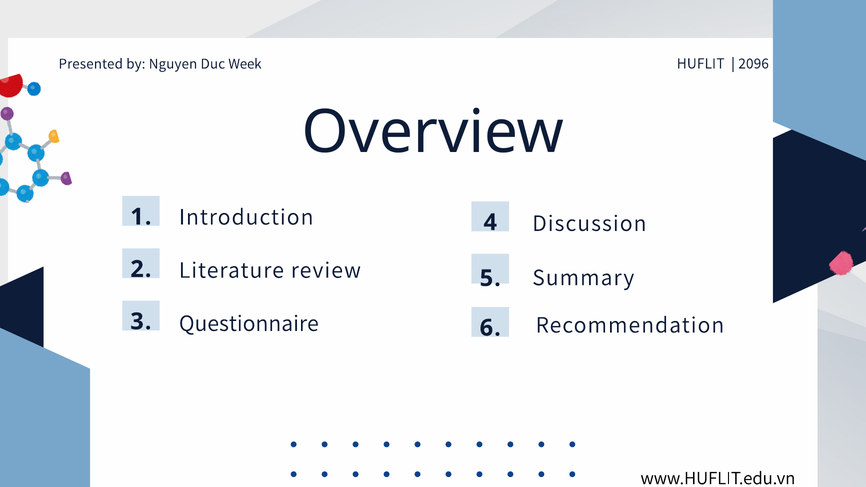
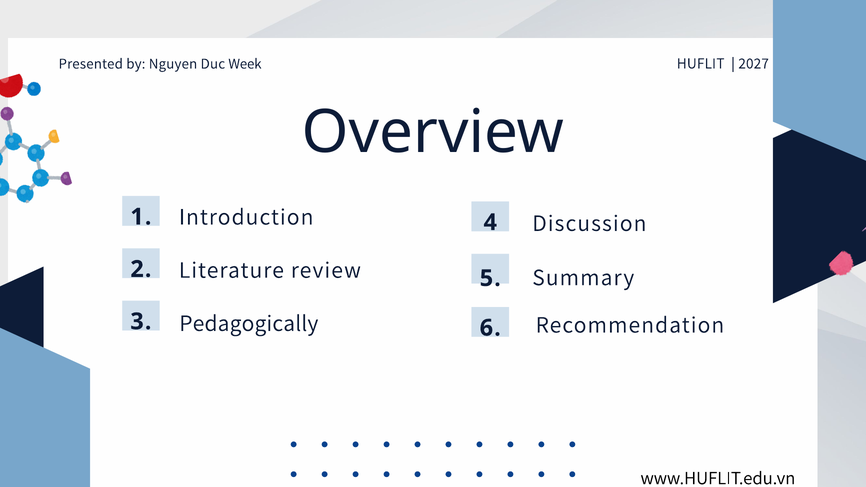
2096: 2096 -> 2027
Questionnaire: Questionnaire -> Pedagogically
